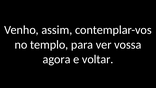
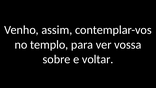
agora: agora -> sobre
